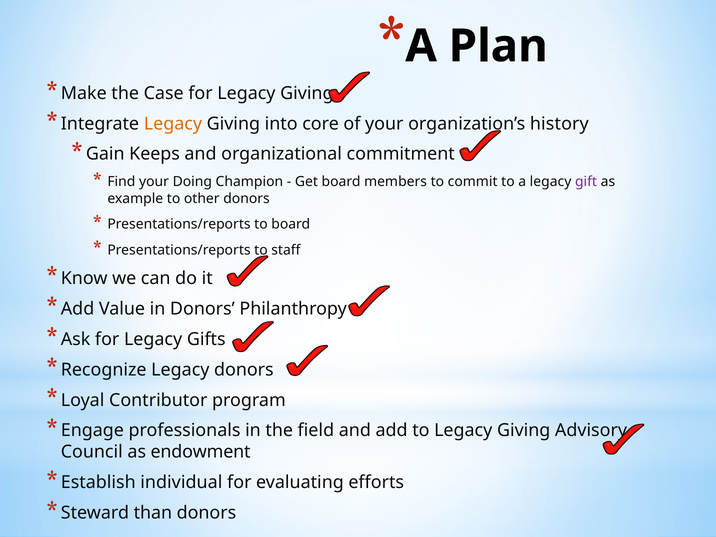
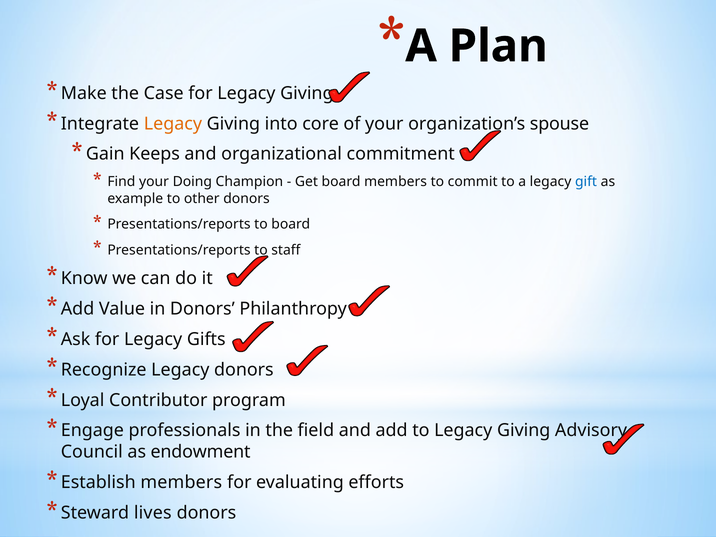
history: history -> spouse
gift colour: purple -> blue
Establish individual: individual -> members
than: than -> lives
